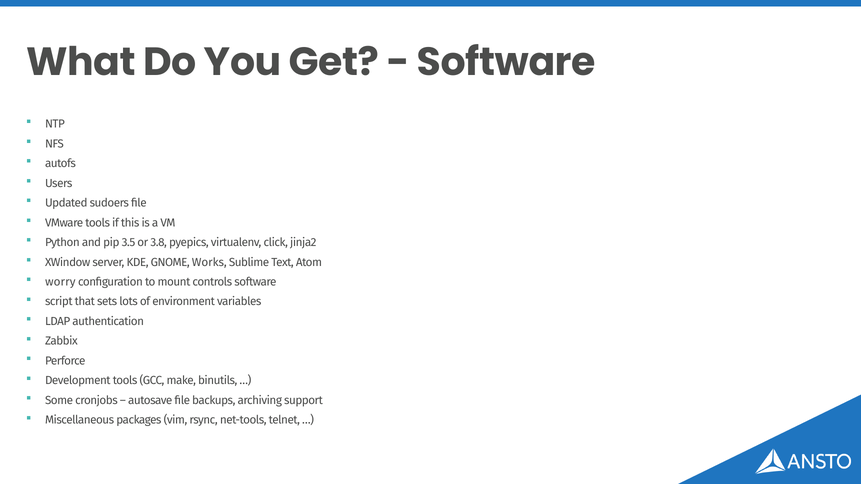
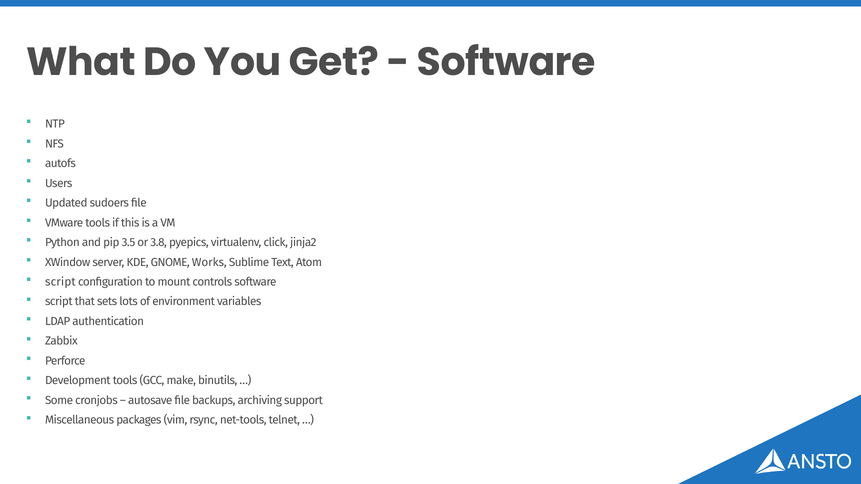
worry at (60, 282): worry -> script
